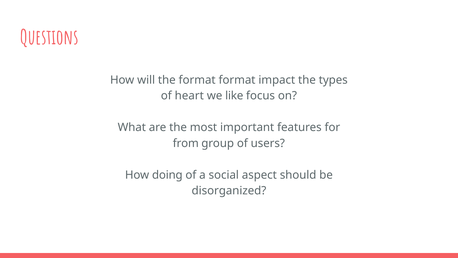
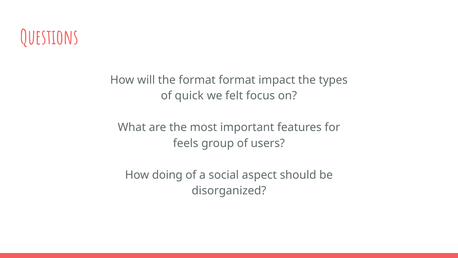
heart: heart -> quick
like: like -> felt
from: from -> feels
